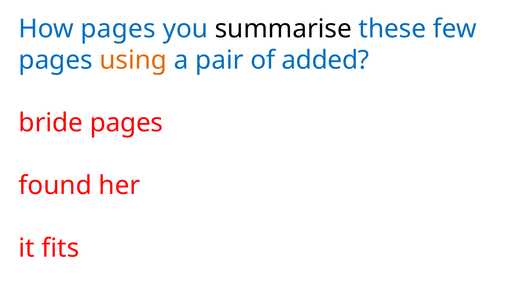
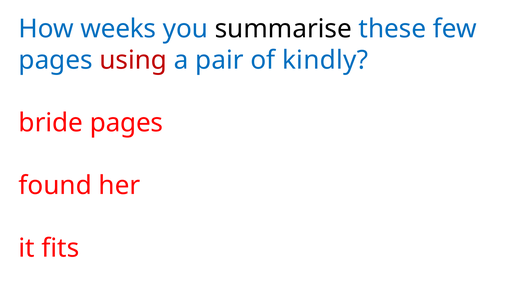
How pages: pages -> weeks
using colour: orange -> red
added: added -> kindly
